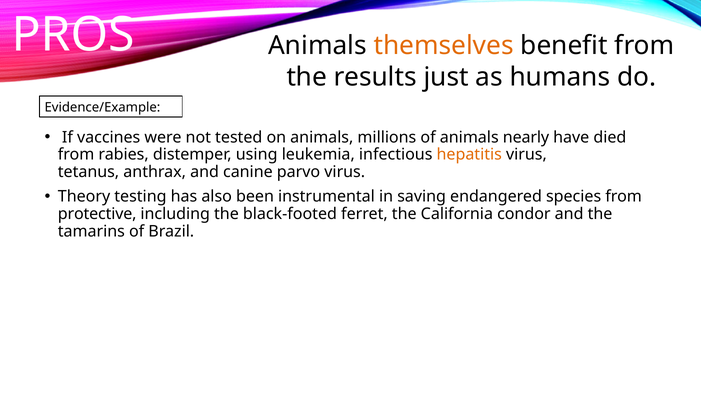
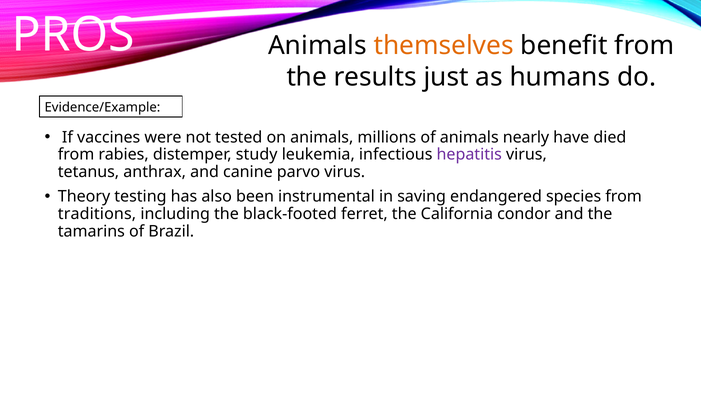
using: using -> study
hepatitis colour: orange -> purple
protective: protective -> traditions
